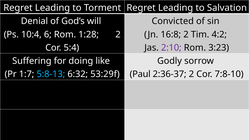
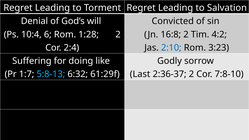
5:4: 5:4 -> 2:4
2:10 colour: purple -> blue
53:29f: 53:29f -> 61:29f
Paul: Paul -> Last
